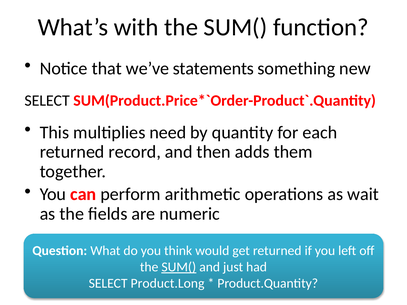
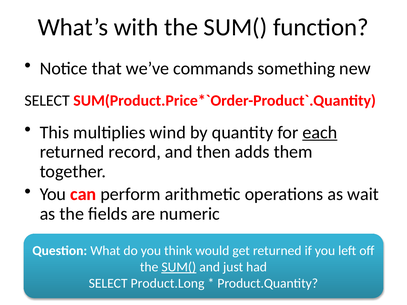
statements: statements -> commands
need: need -> wind
each underline: none -> present
